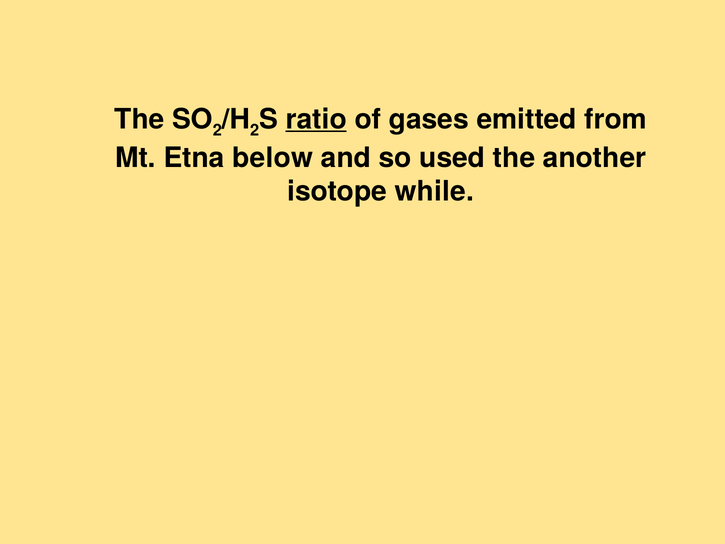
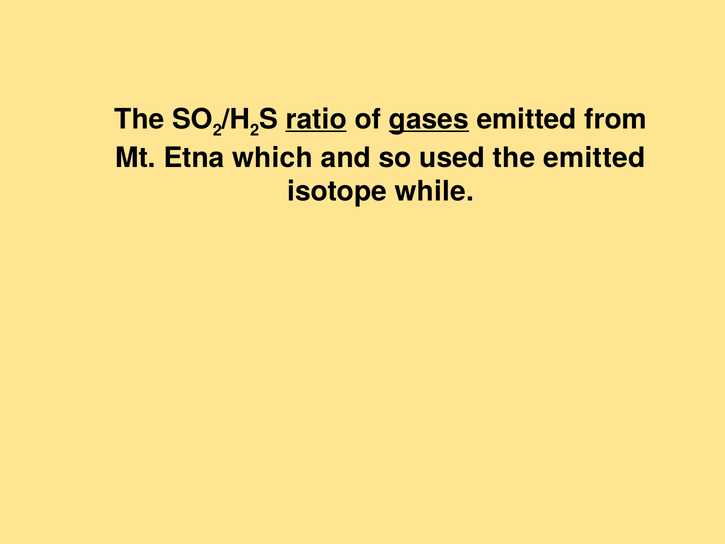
gases underline: none -> present
below: below -> which
the another: another -> emitted
